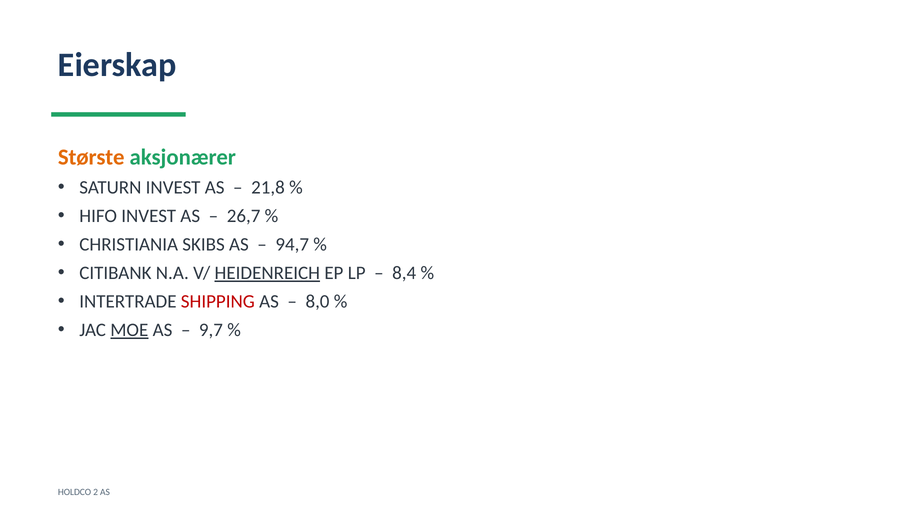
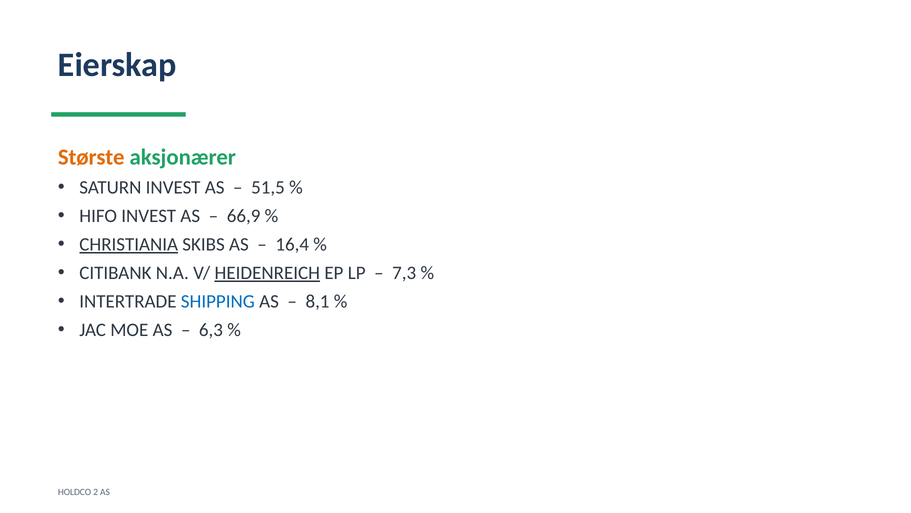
21,8: 21,8 -> 51,5
26,7: 26,7 -> 66,9
CHRISTIANIA underline: none -> present
94,7: 94,7 -> 16,4
8,4: 8,4 -> 7,3
SHIPPING colour: red -> blue
8,0: 8,0 -> 8,1
MOE underline: present -> none
9,7: 9,7 -> 6,3
